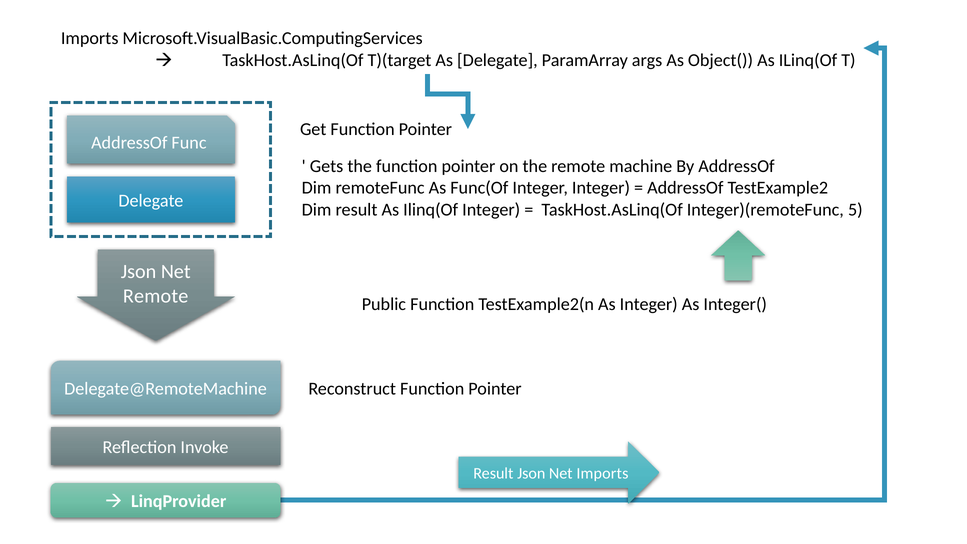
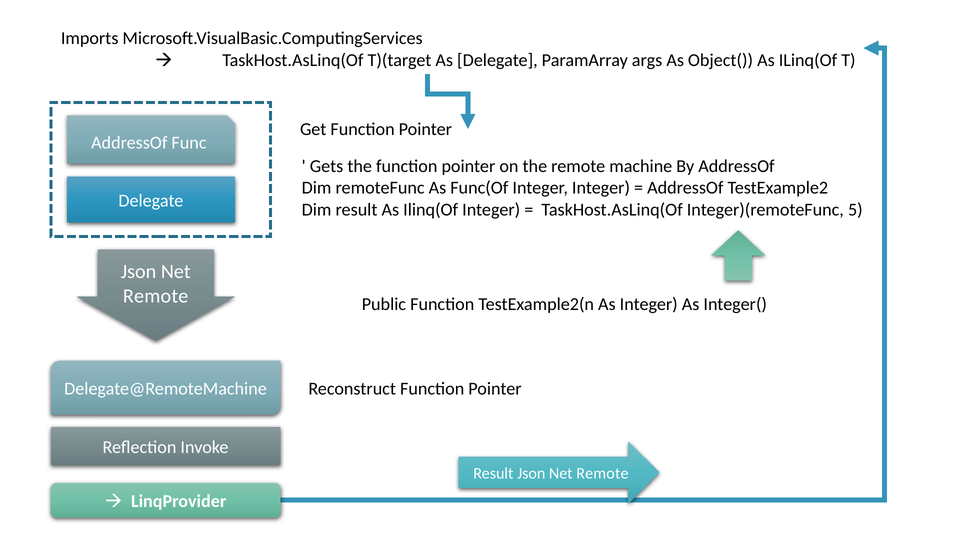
Result Json Net Imports: Imports -> Remote
